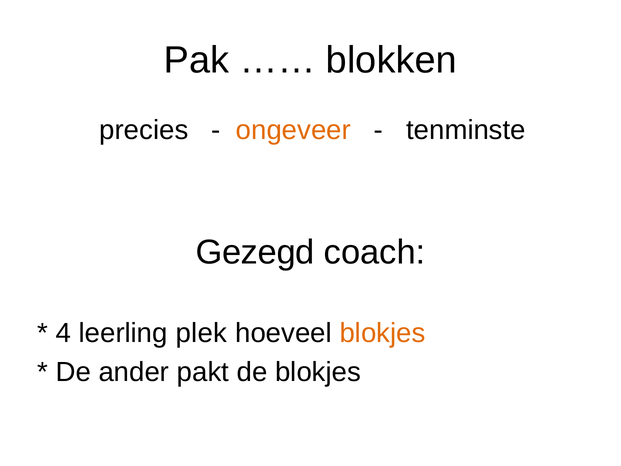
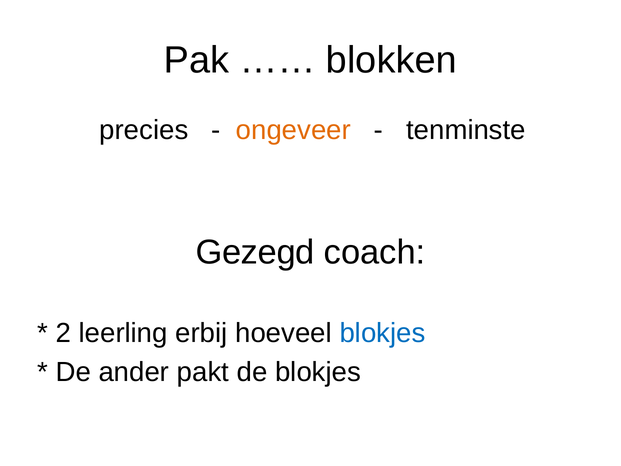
4: 4 -> 2
plek: plek -> erbij
blokjes at (382, 333) colour: orange -> blue
